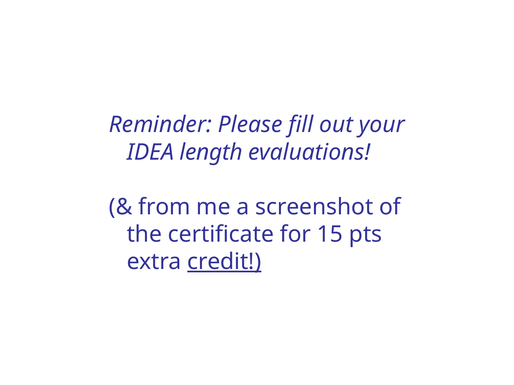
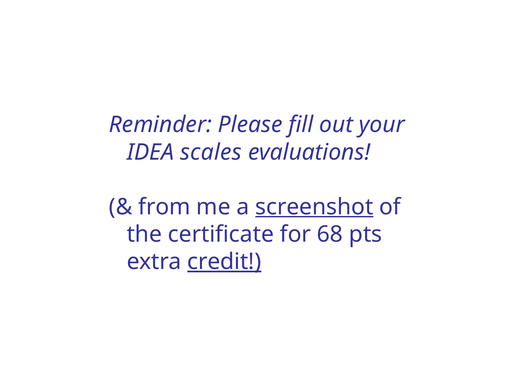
length: length -> scales
screenshot underline: none -> present
15: 15 -> 68
